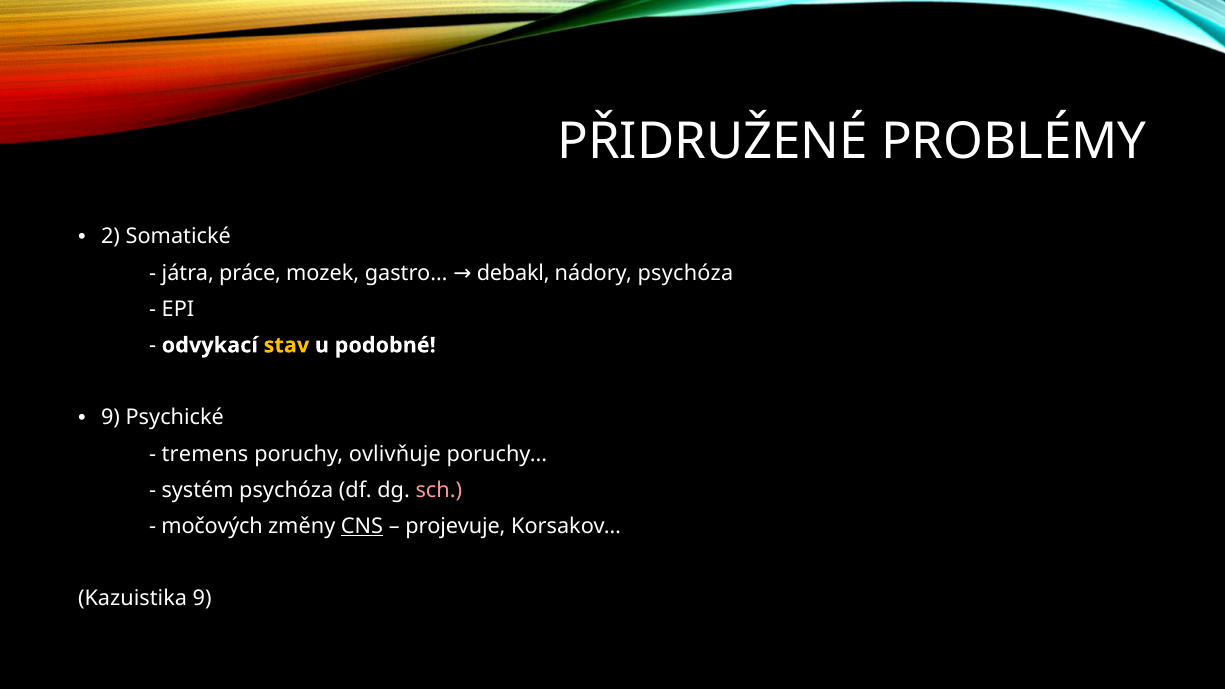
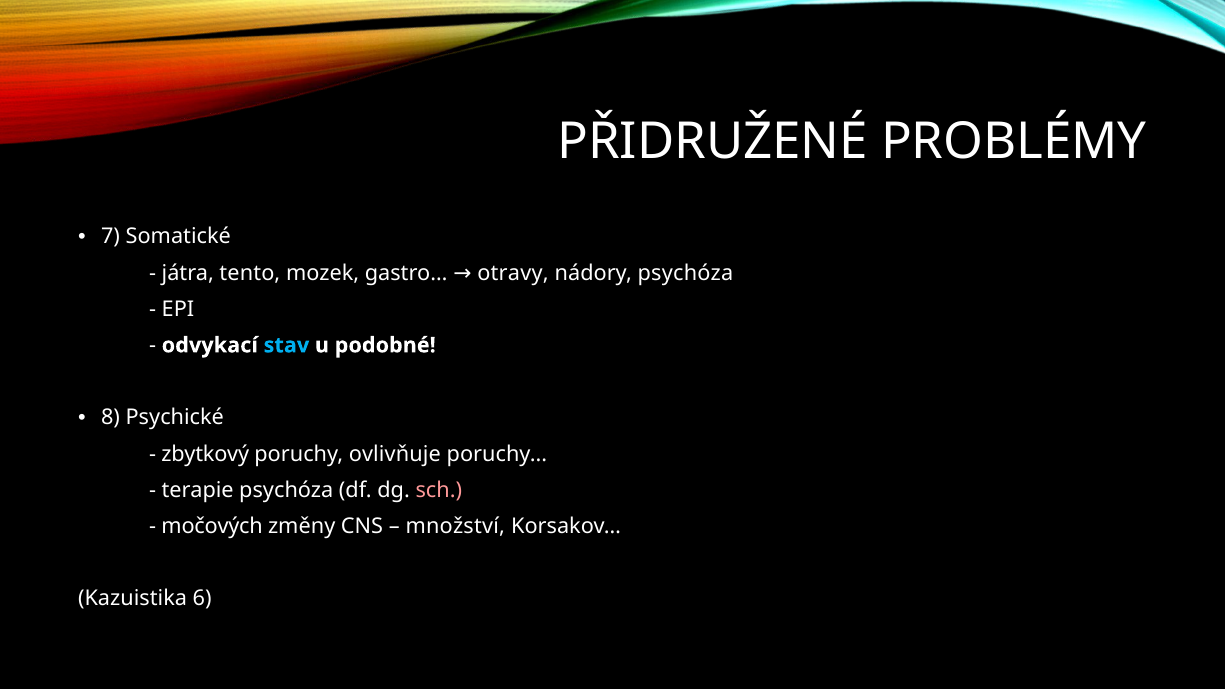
2: 2 -> 7
práce: práce -> tento
debakl: debakl -> otravy
stav colour: yellow -> light blue
9 at (111, 418): 9 -> 8
tremens: tremens -> zbytkový
systém: systém -> terapie
CNS underline: present -> none
projevuje: projevuje -> množství
Kazuistika 9: 9 -> 6
